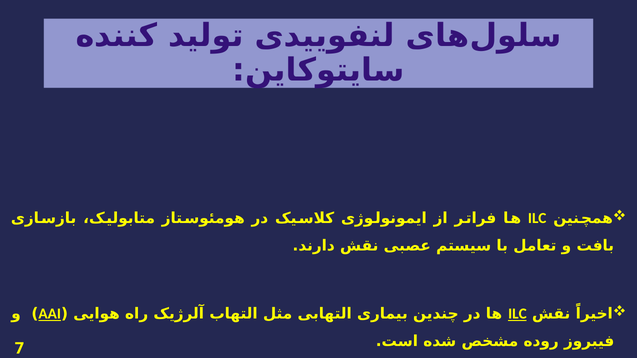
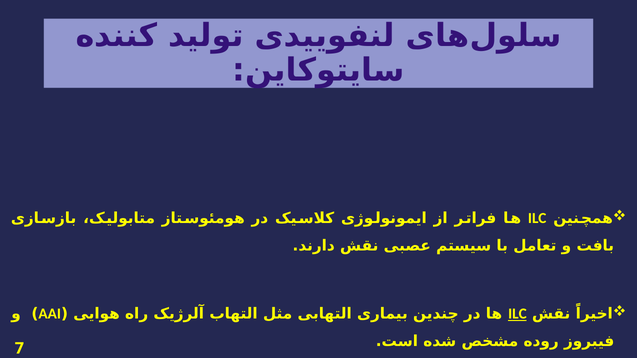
AAI underline: present -> none
